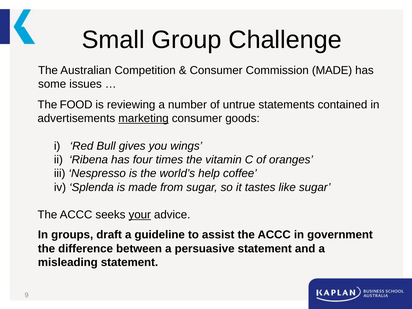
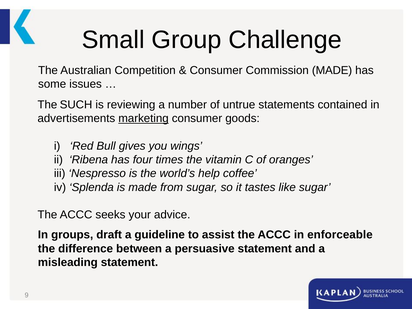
FOOD: FOOD -> SUCH
your underline: present -> none
government: government -> enforceable
